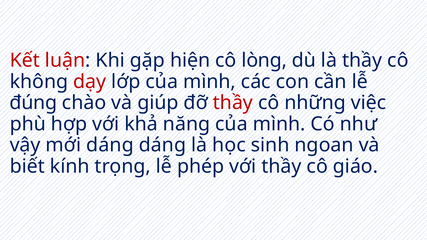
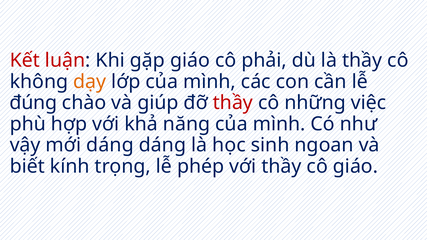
gặp hiện: hiện -> giáo
lòng: lòng -> phải
dạy colour: red -> orange
